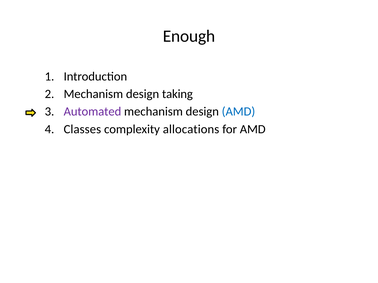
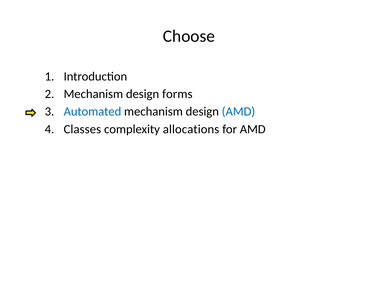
Enough: Enough -> Choose
taking: taking -> forms
Automated colour: purple -> blue
